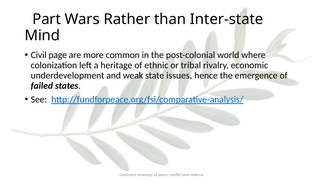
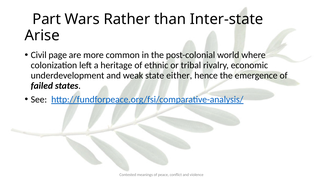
Mind: Mind -> Arise
issues: issues -> either
